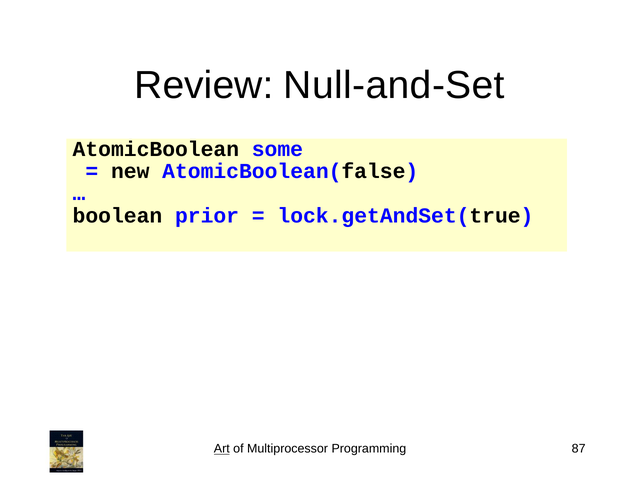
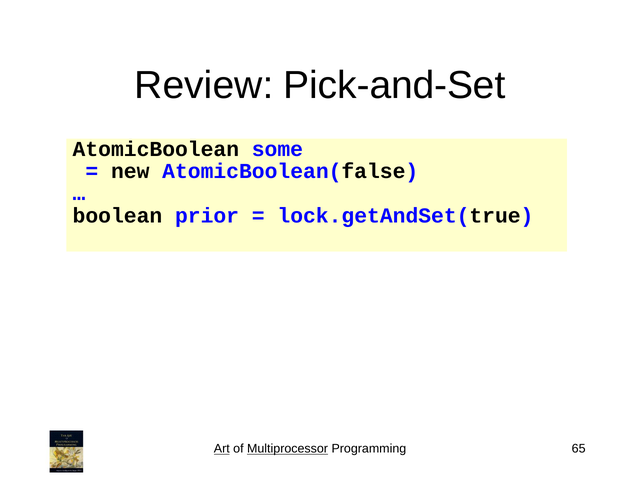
Null-and-Set: Null-and-Set -> Pick-and-Set
Multiprocessor underline: none -> present
87: 87 -> 65
